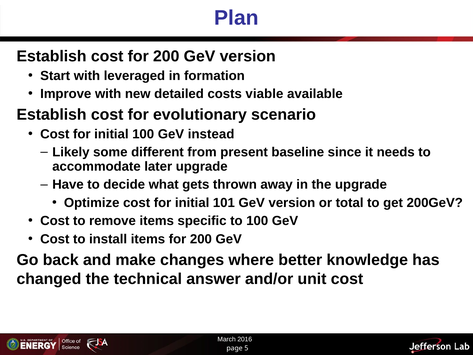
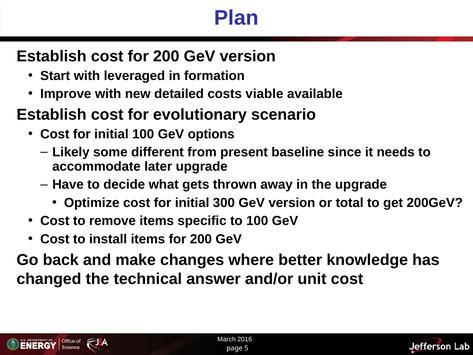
instead: instead -> options
101: 101 -> 300
